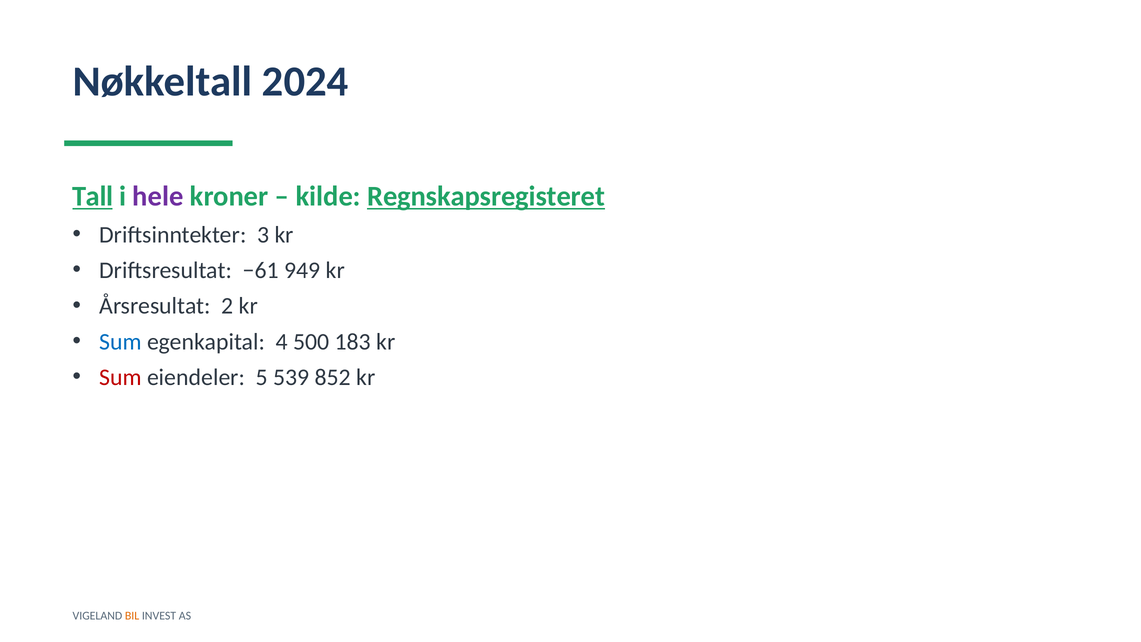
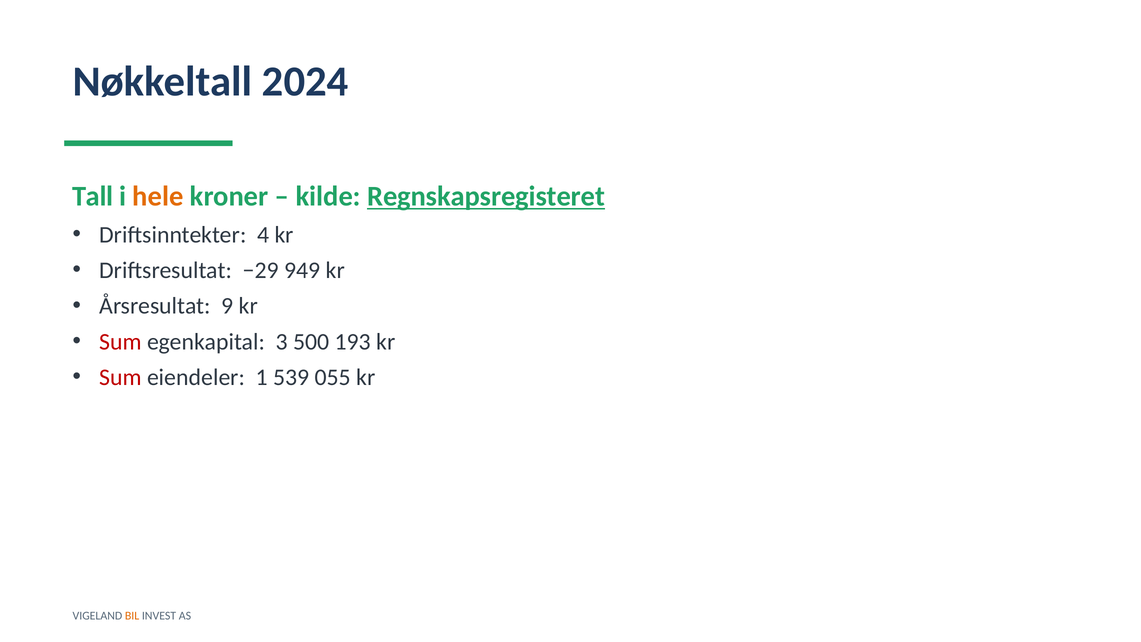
Tall underline: present -> none
hele colour: purple -> orange
3: 3 -> 4
−61: −61 -> −29
2: 2 -> 9
Sum at (121, 342) colour: blue -> red
4: 4 -> 3
183: 183 -> 193
5: 5 -> 1
852: 852 -> 055
